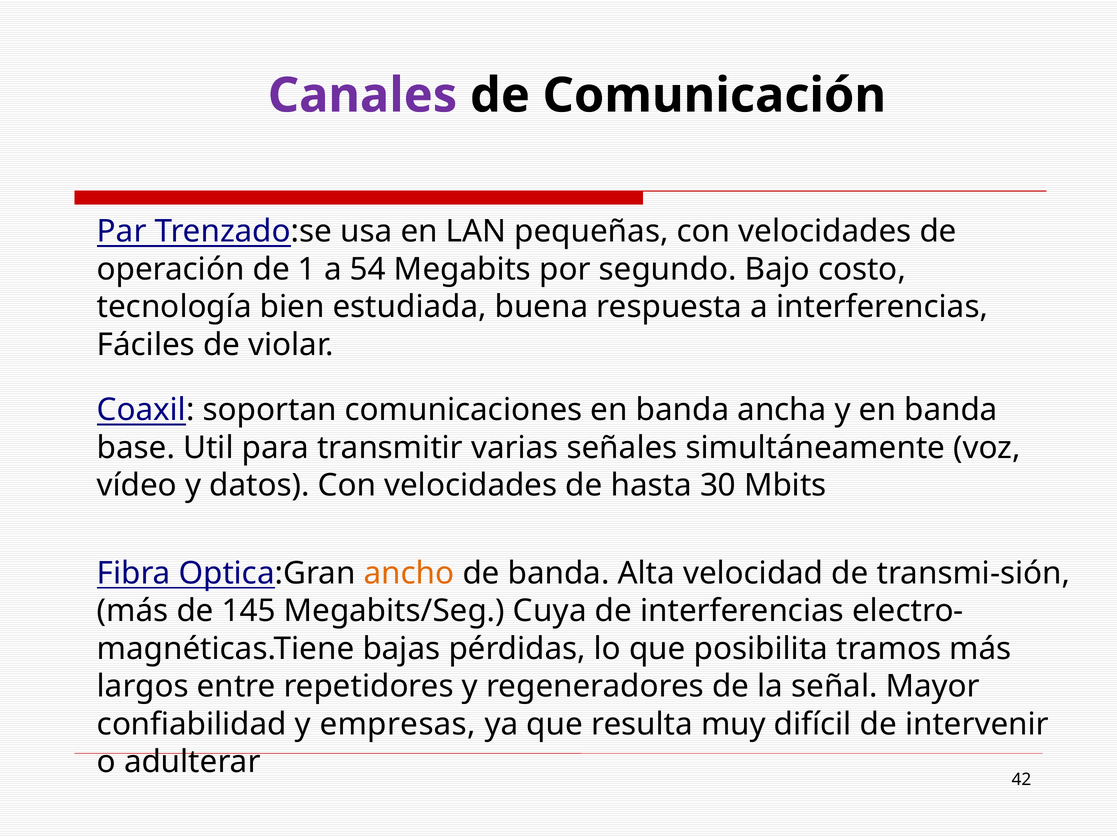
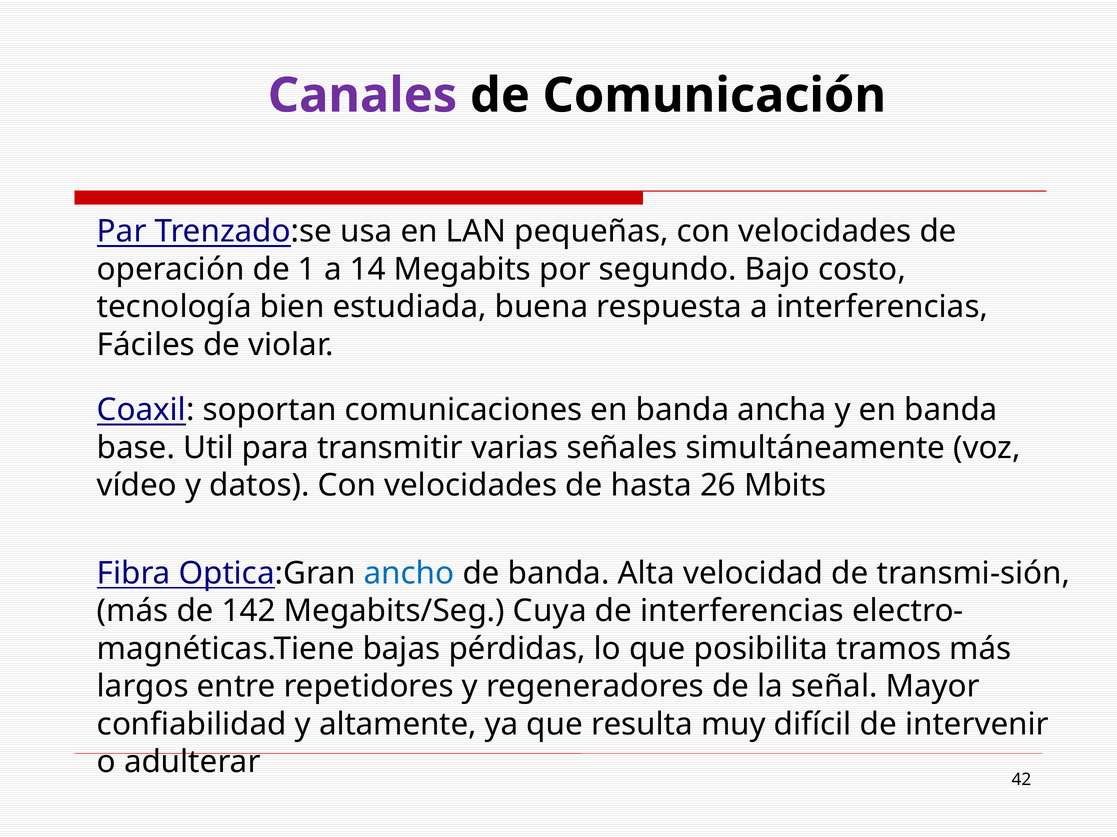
54: 54 -> 14
30: 30 -> 26
ancho colour: orange -> blue
145: 145 -> 142
empresas: empresas -> altamente
